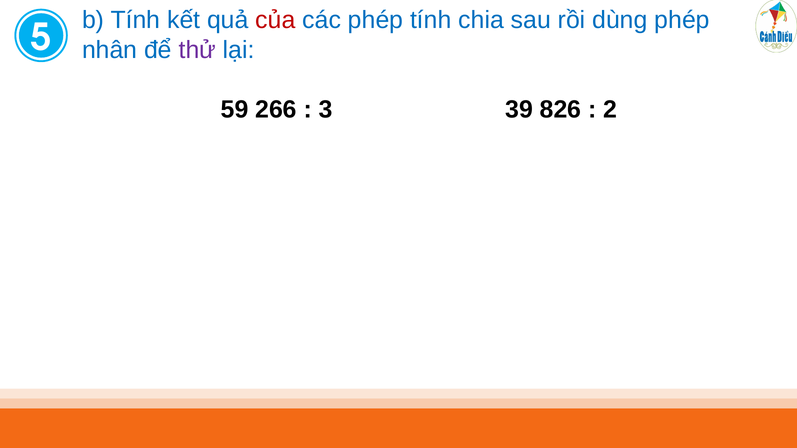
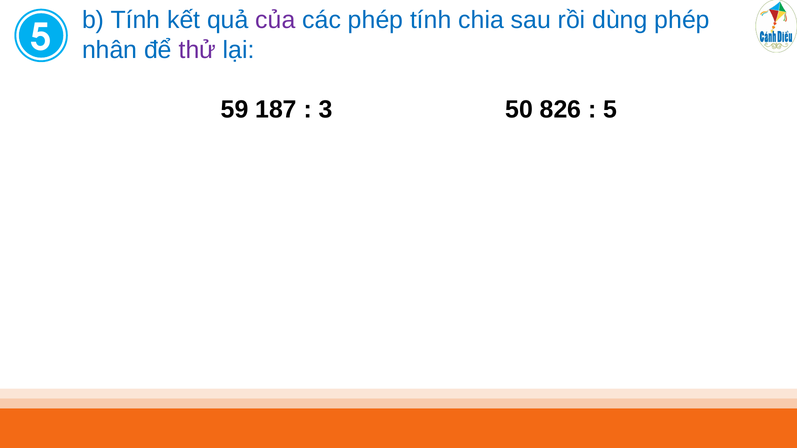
của colour: red -> purple
266: 266 -> 187
39: 39 -> 50
2 at (610, 110): 2 -> 5
